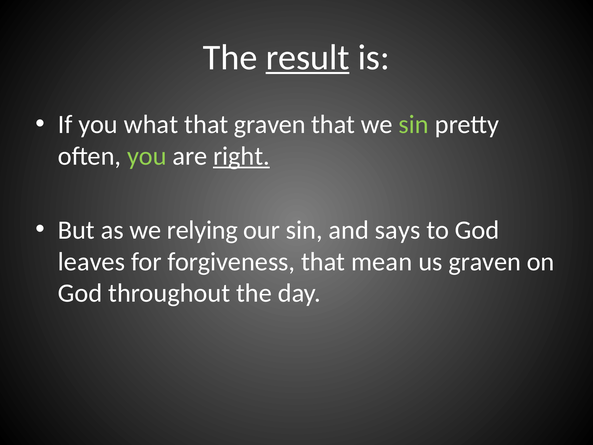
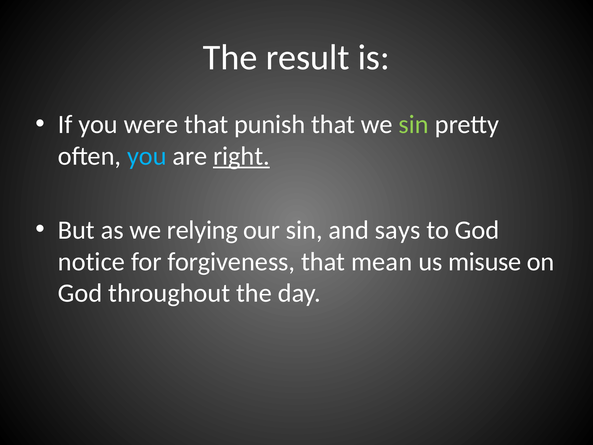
result underline: present -> none
what: what -> were
that graven: graven -> punish
you at (147, 156) colour: light green -> light blue
leaves: leaves -> notice
us graven: graven -> misuse
